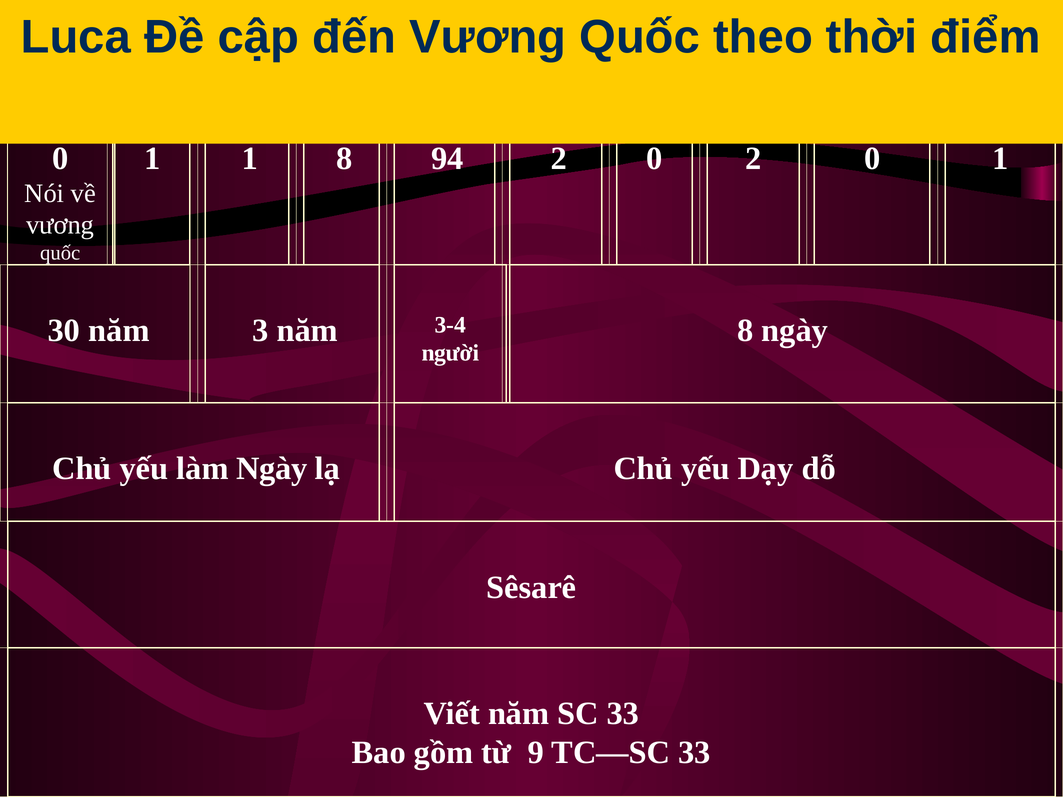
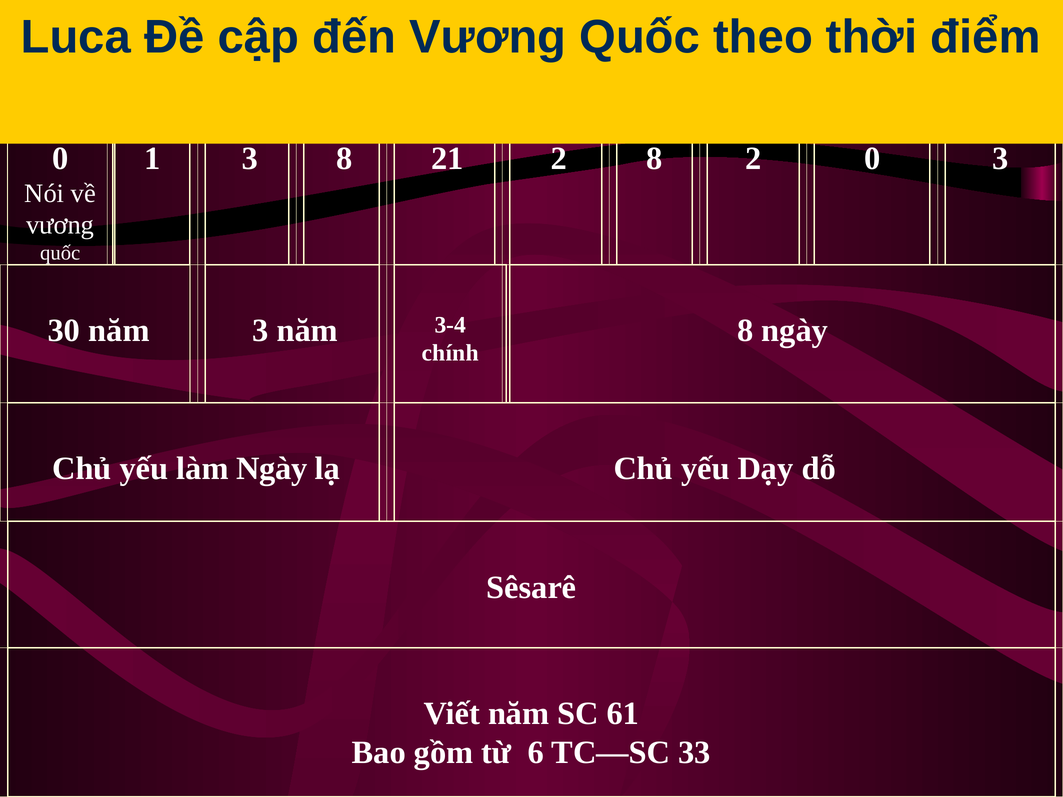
1 1: 1 -> 3
94: 94 -> 21
0 at (655, 158): 0 -> 8
0 1: 1 -> 3
người: người -> chính
SC 33: 33 -> 61
9: 9 -> 6
